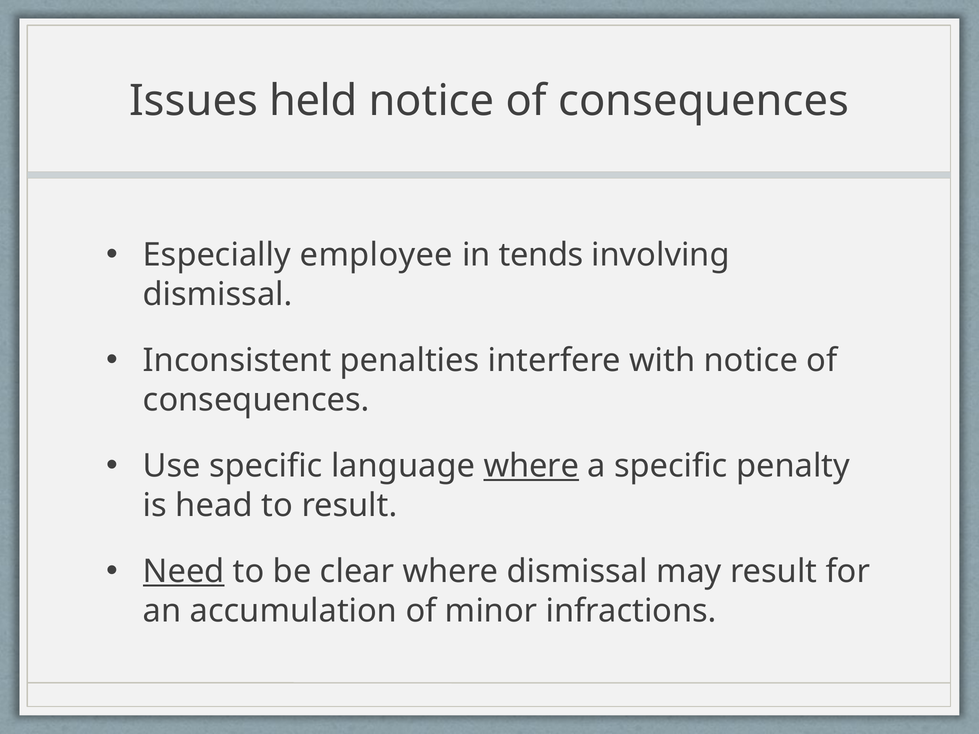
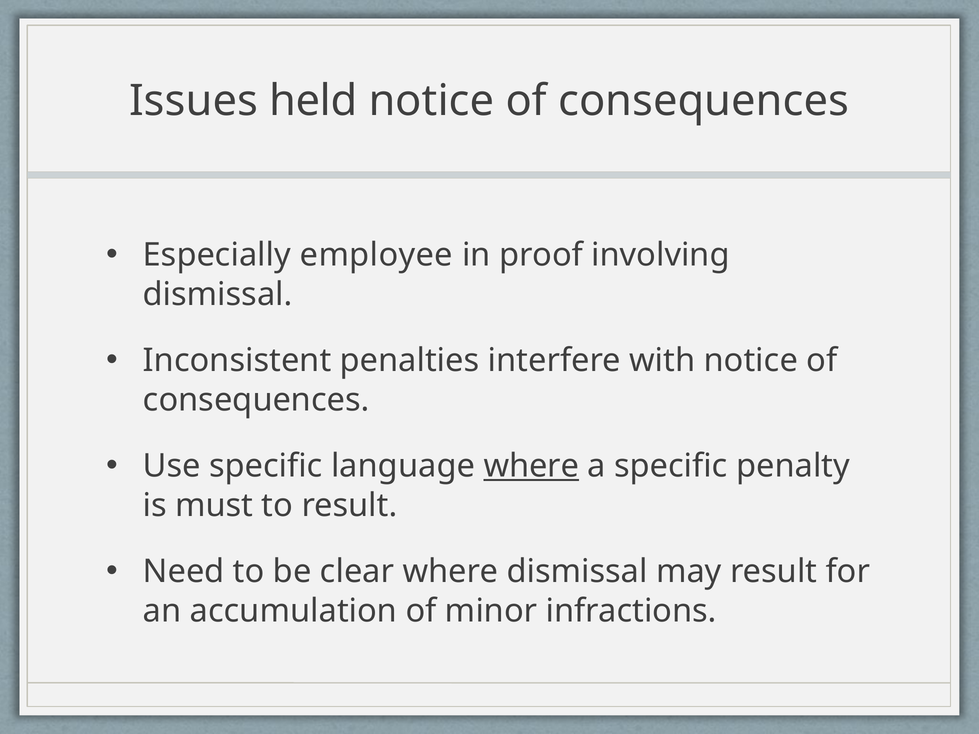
tends: tends -> proof
head: head -> must
Need underline: present -> none
